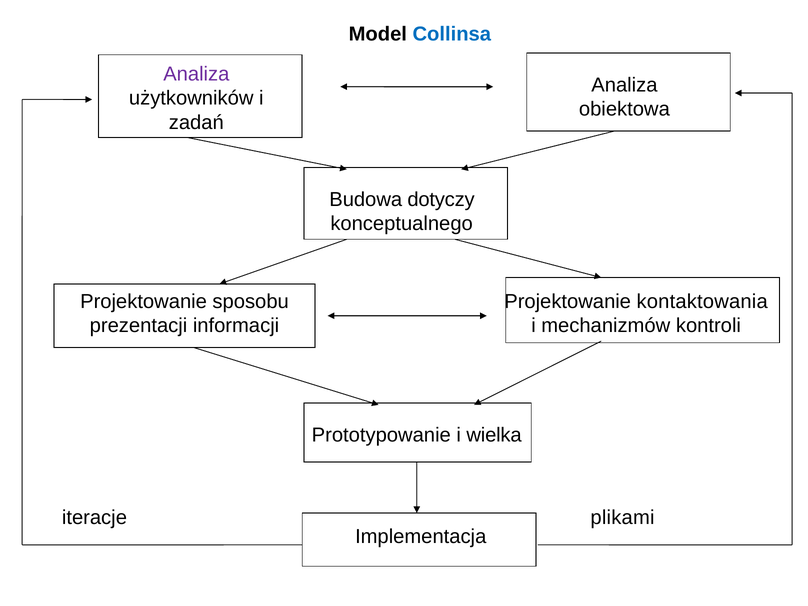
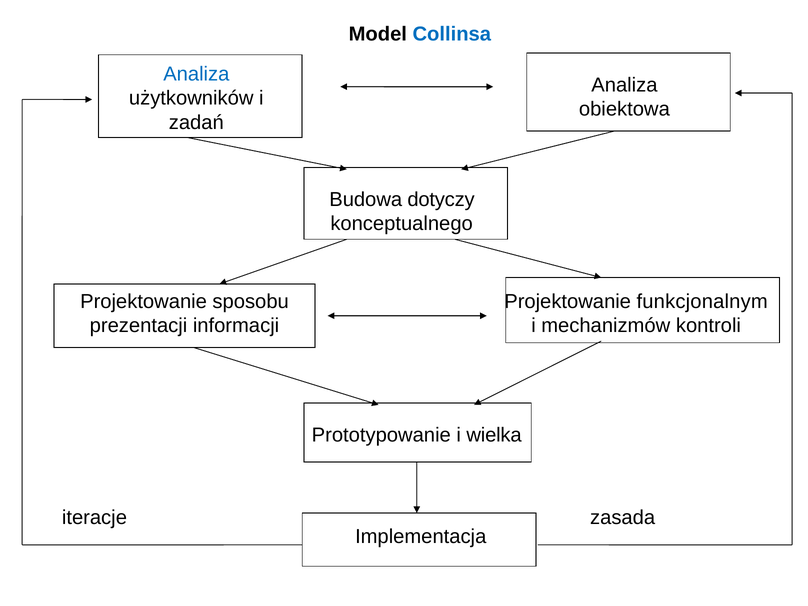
Analiza at (196, 74) colour: purple -> blue
kontaktowania: kontaktowania -> funkcjonalnym
plikami: plikami -> zasada
